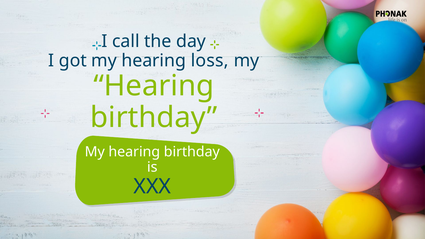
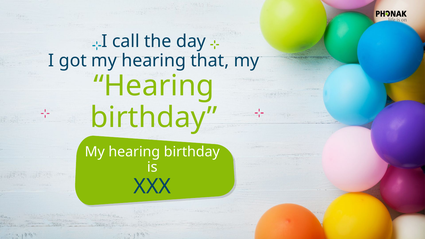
loss: loss -> that
